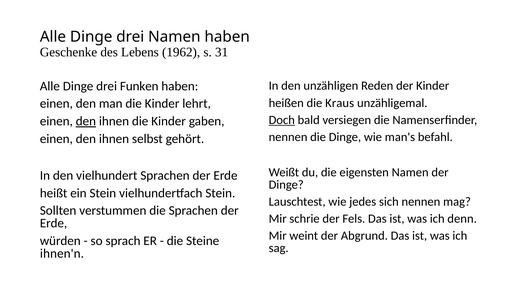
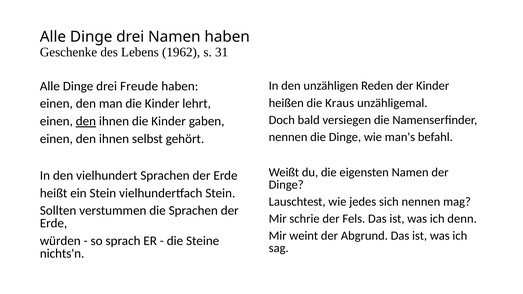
Funken: Funken -> Freude
Doch underline: present -> none
ihnen'n: ihnen'n -> nichts'n
